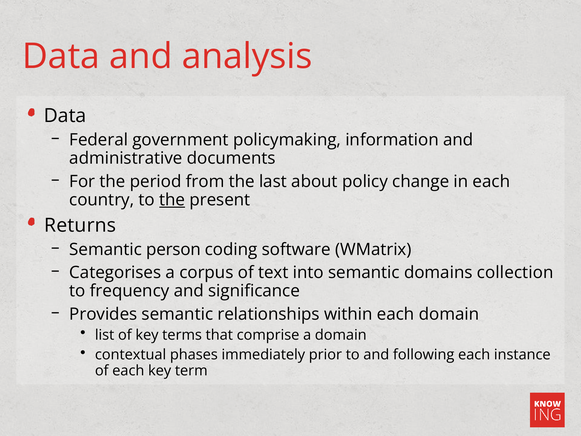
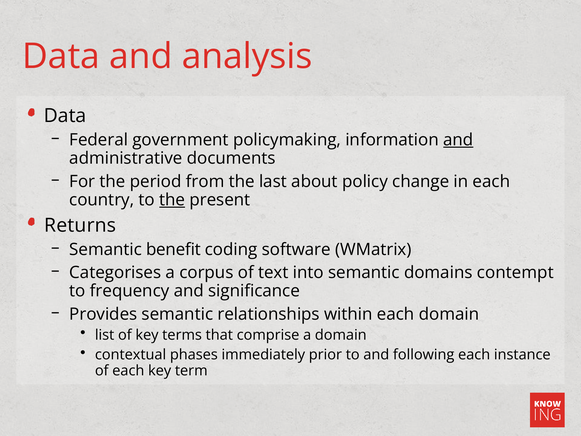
and at (458, 140) underline: none -> present
person: person -> benefit
collection: collection -> contempt
